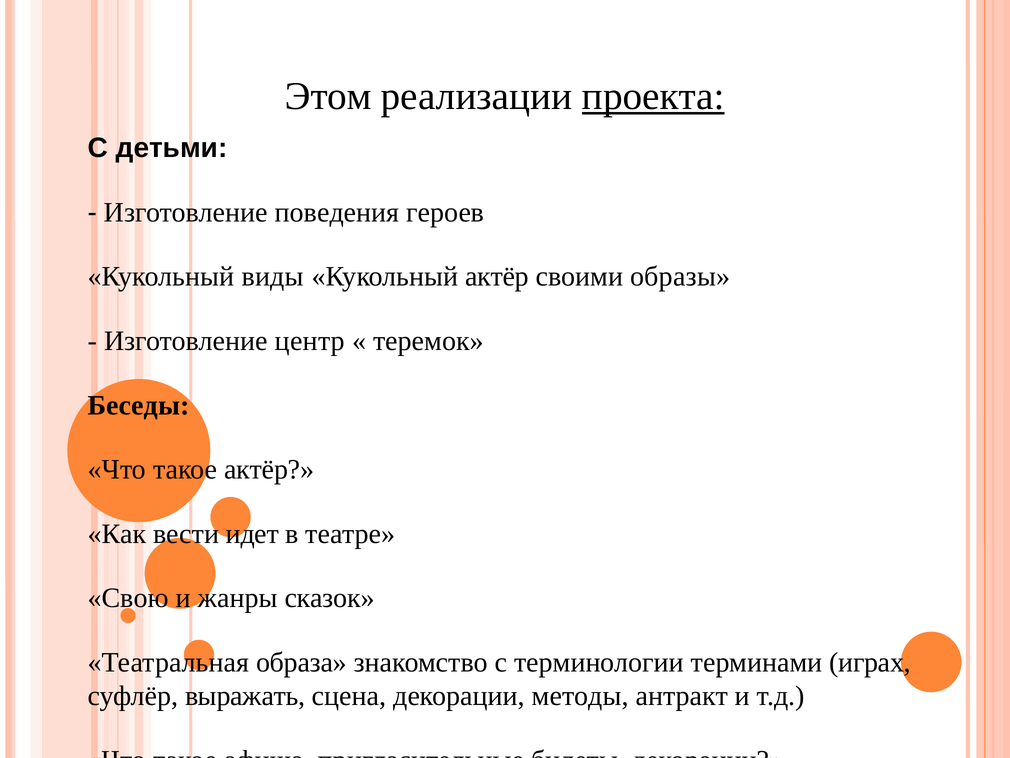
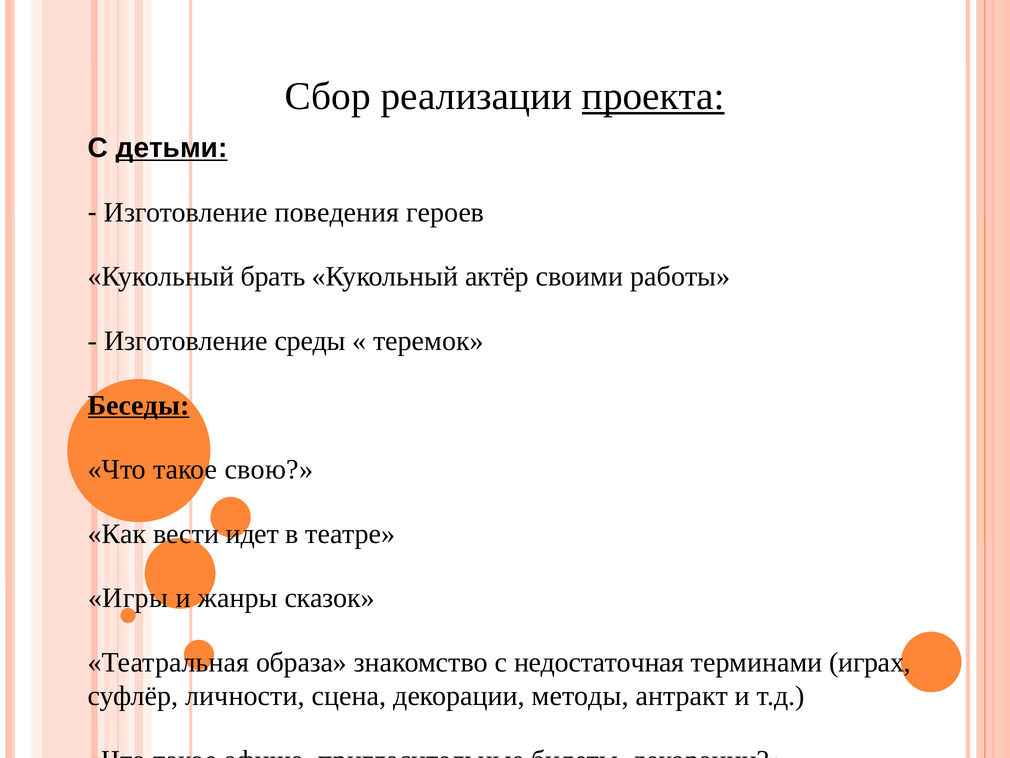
Этом: Этом -> Сбор
детьми underline: none -> present
Кукольный виды: виды -> брать
образы: образы -> работы
центр: центр -> среды
Беседы underline: none -> present
такое актёр: актёр -> свою
Свою: Свою -> Игры
терминологии: терминологии -> недостаточная
выражать: выражать -> личности
